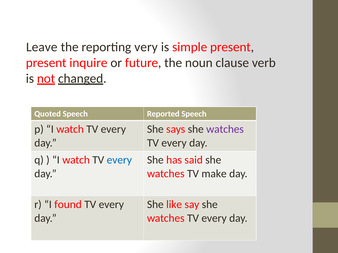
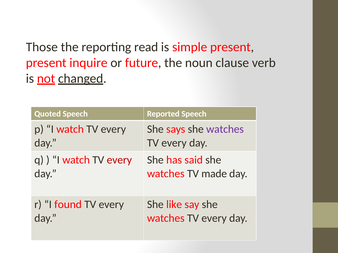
Leave: Leave -> Those
very: very -> read
every at (119, 160) colour: blue -> red
make: make -> made
